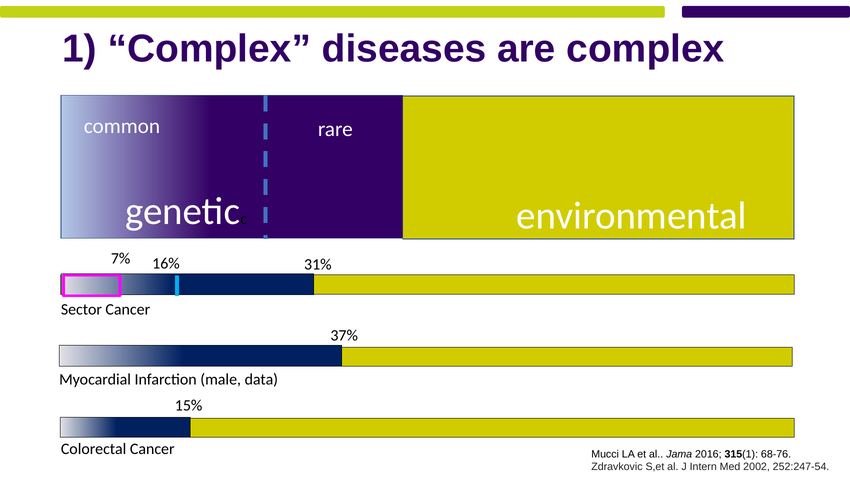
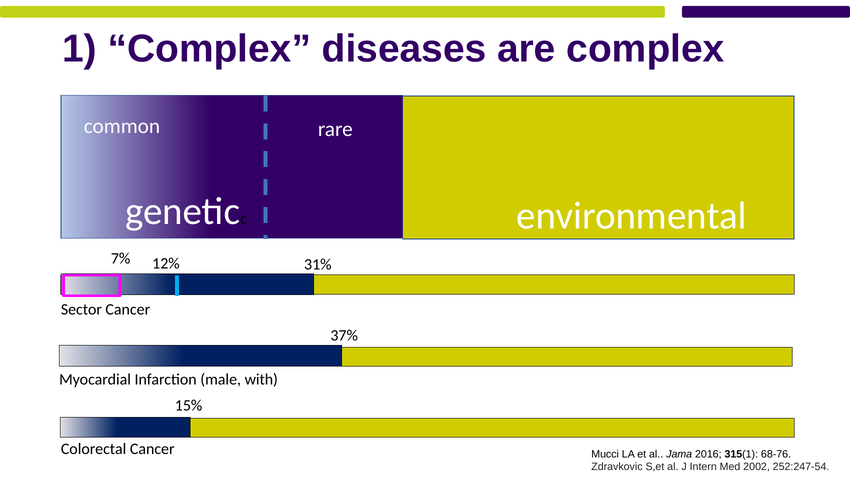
16%: 16% -> 12%
data: data -> with
